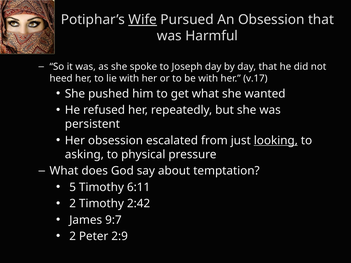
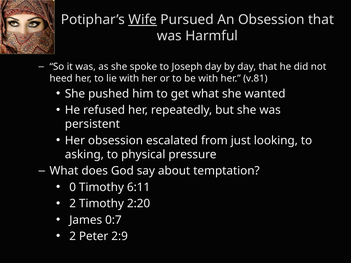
v.17: v.17 -> v.81
looking underline: present -> none
5: 5 -> 0
2:42: 2:42 -> 2:20
9:7: 9:7 -> 0:7
